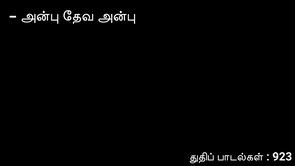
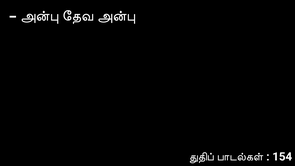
923: 923 -> 154
